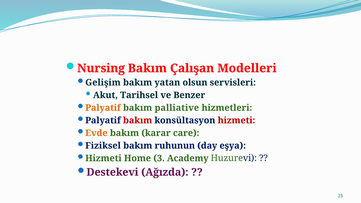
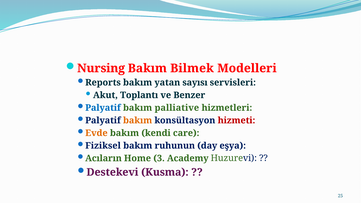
Çalışan: Çalışan -> Bilmek
Gelişim: Gelişim -> Reports
olsun: olsun -> sayısı
Tarihsel: Tarihsel -> Toplantı
Palyatif at (103, 108) colour: orange -> blue
bakım at (138, 120) colour: red -> orange
karar: karar -> kendi
Hizmeti at (103, 158): Hizmeti -> Acıların
Ağızda: Ağızda -> Kusma
